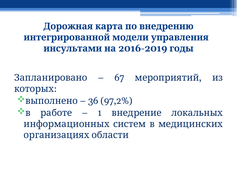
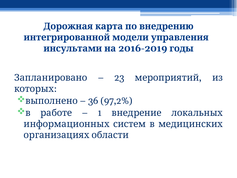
67: 67 -> 23
